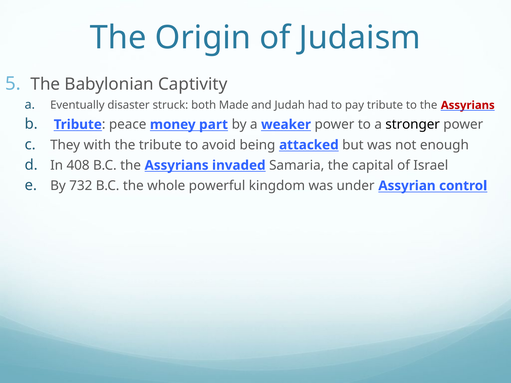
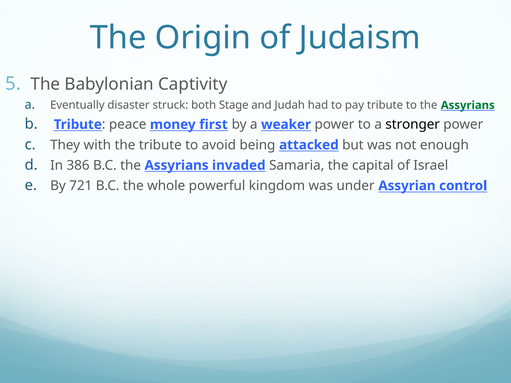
Made: Made -> Stage
Assyrians at (468, 105) colour: red -> green
part: part -> first
408: 408 -> 386
732: 732 -> 721
